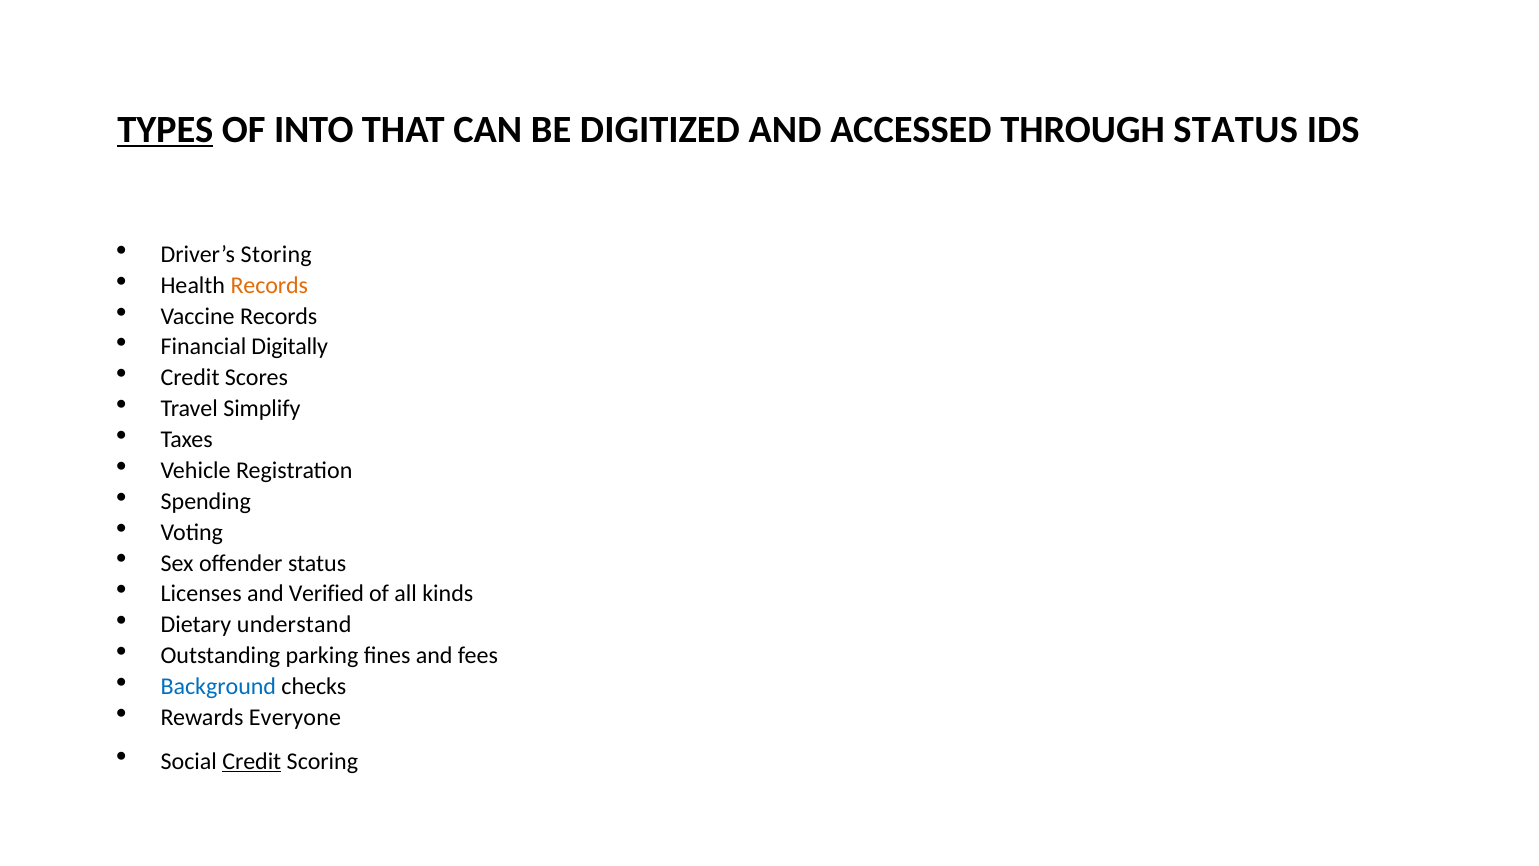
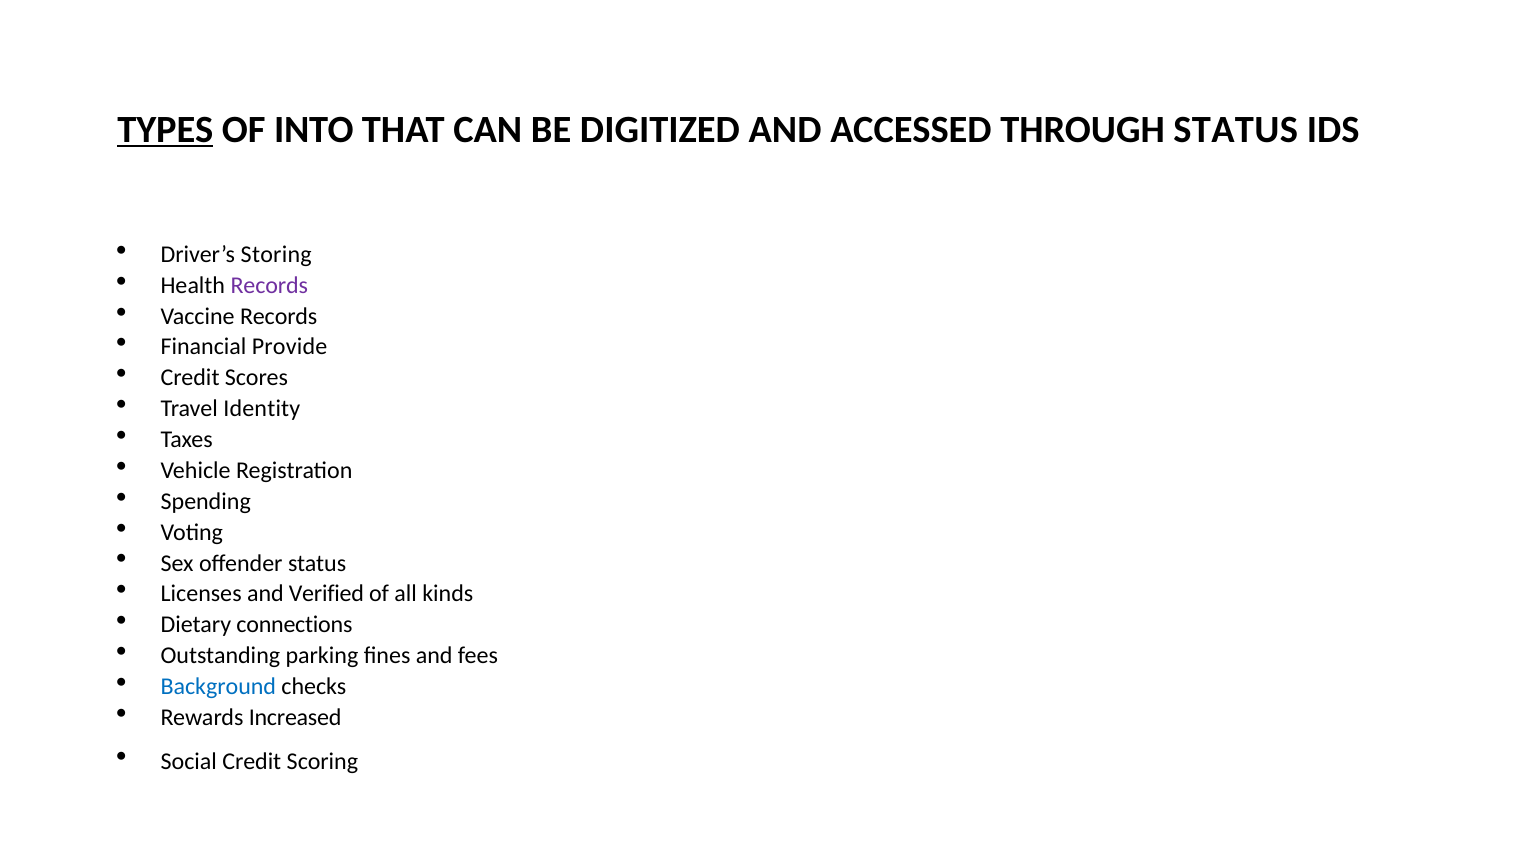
Records at (269, 285) colour: orange -> purple
Digitally: Digitally -> Provide
Simplify: Simplify -> Identity
understand: understand -> connections
Everyone: Everyone -> Increased
Credit at (252, 761) underline: present -> none
